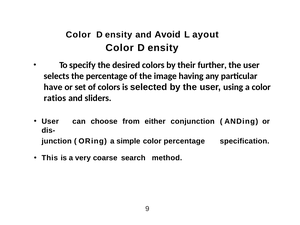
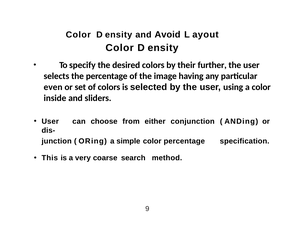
have: have -> even
ratios: ratios -> inside
